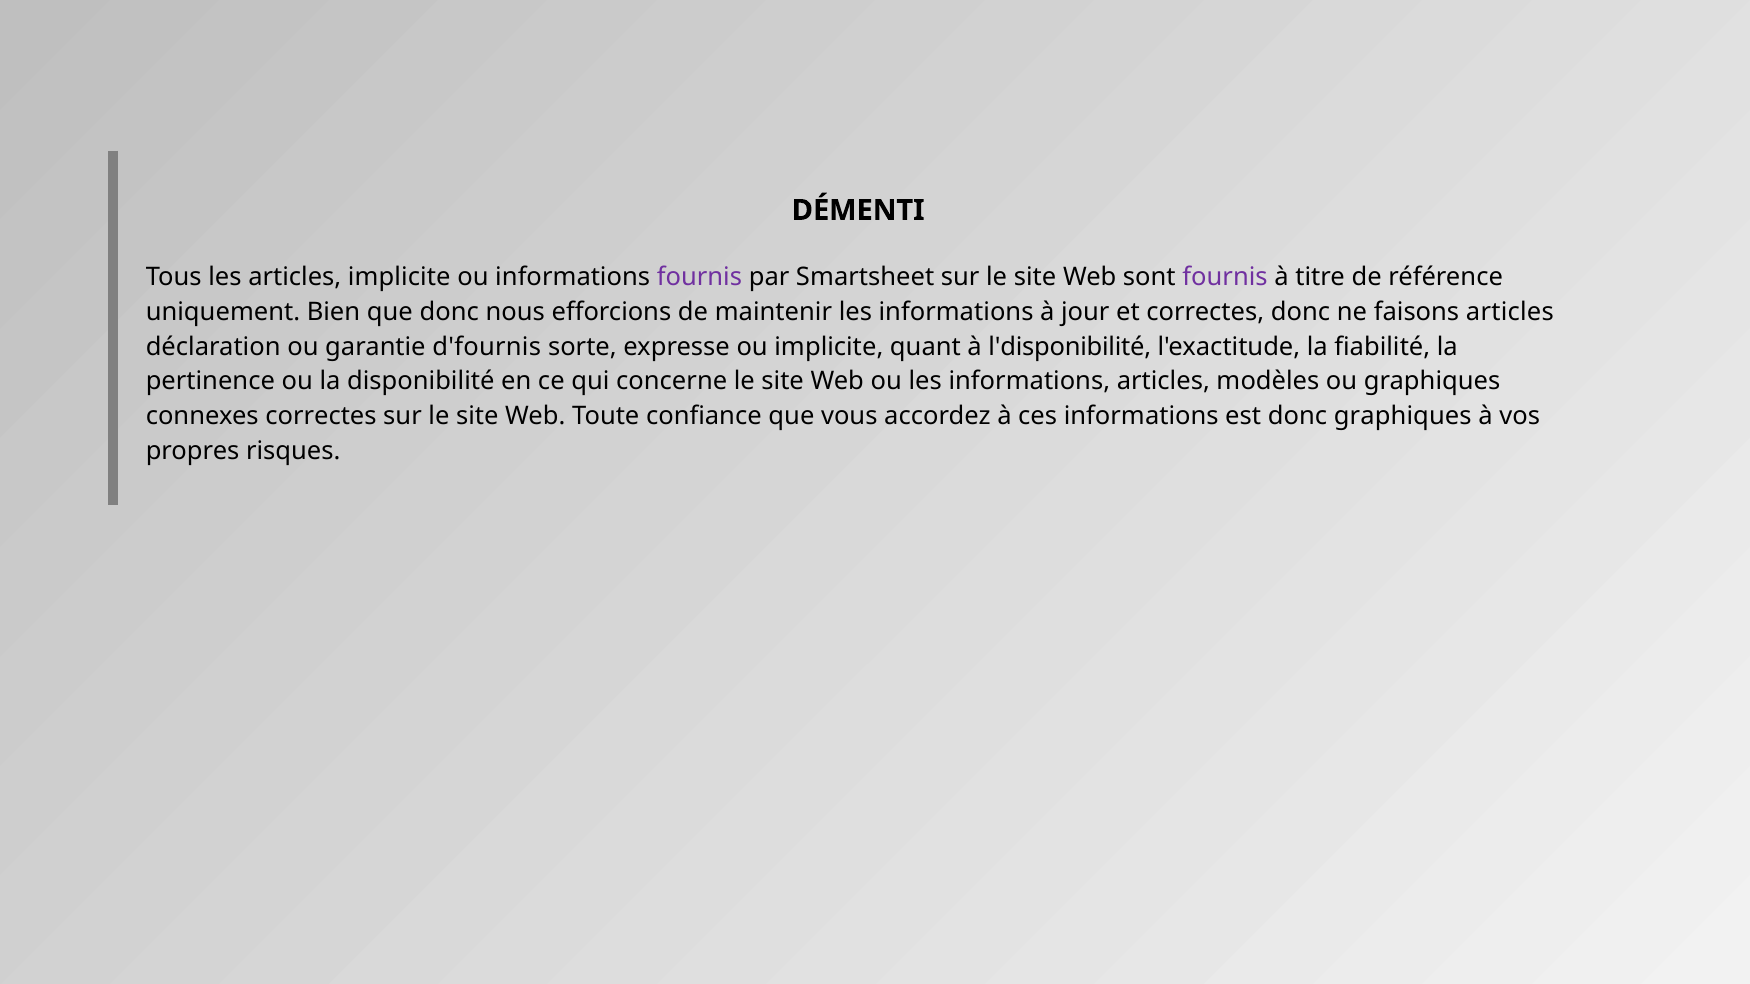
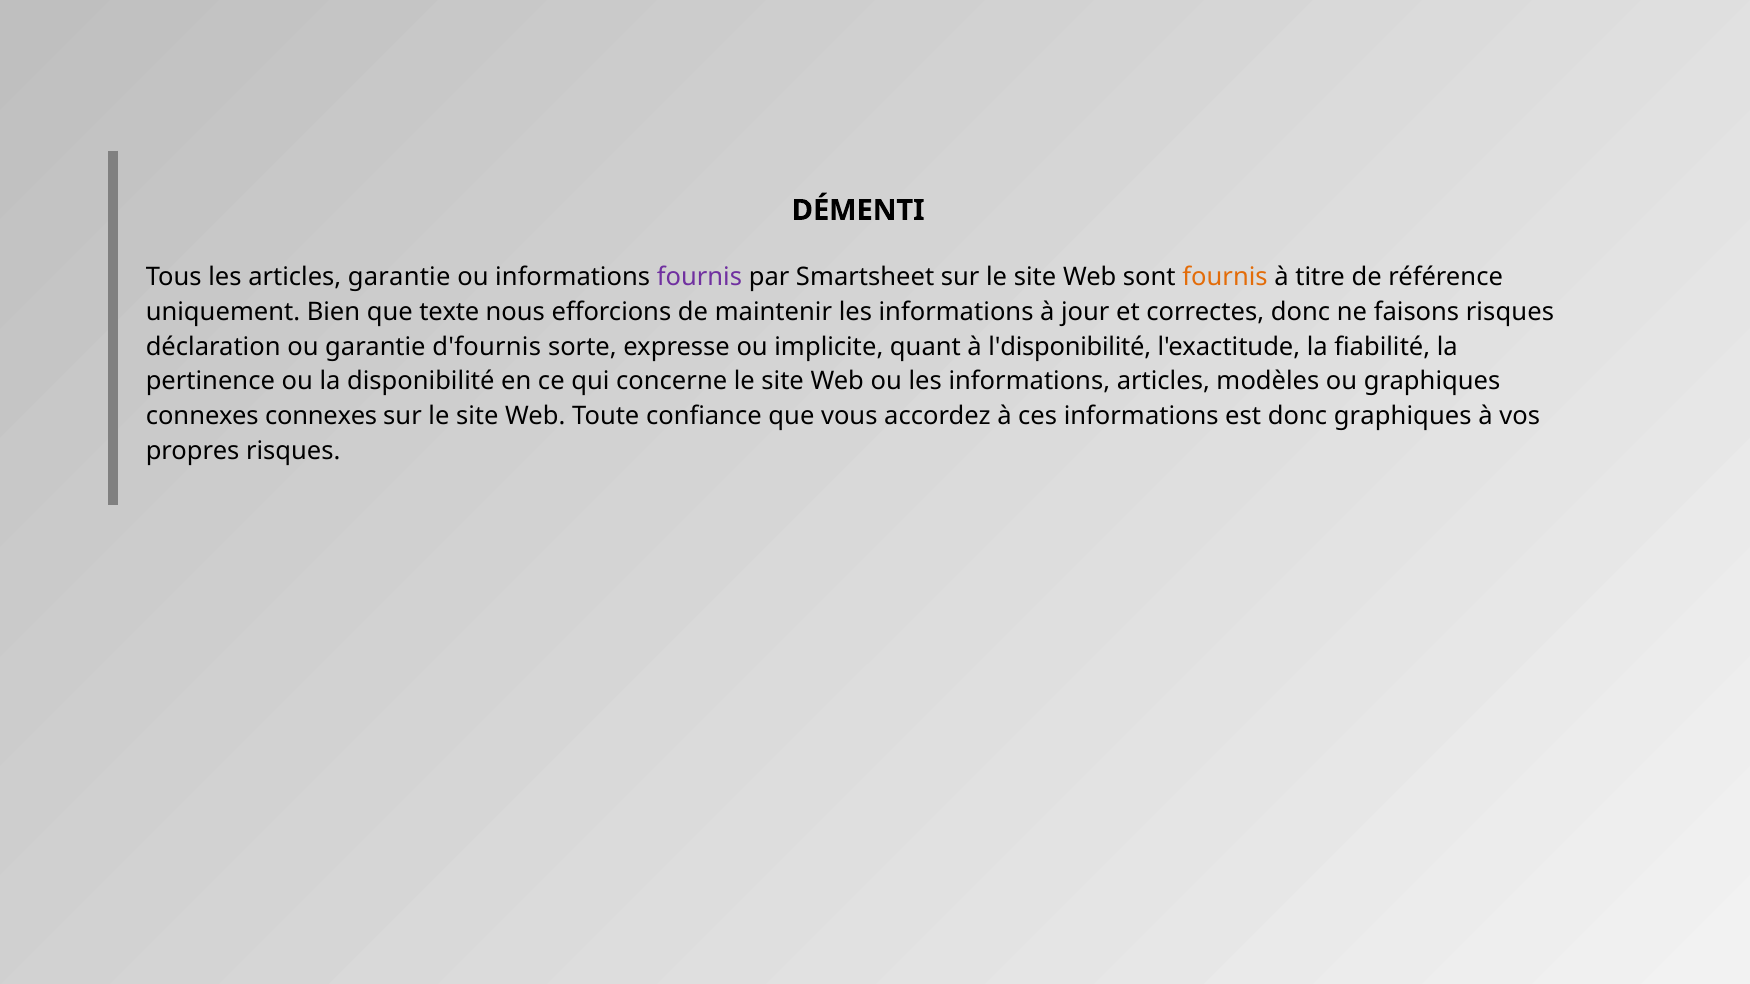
articles implicite: implicite -> garantie
fournis at (1225, 277) colour: purple -> orange
que donc: donc -> texte
faisons articles: articles -> risques
connexes correctes: correctes -> connexes
